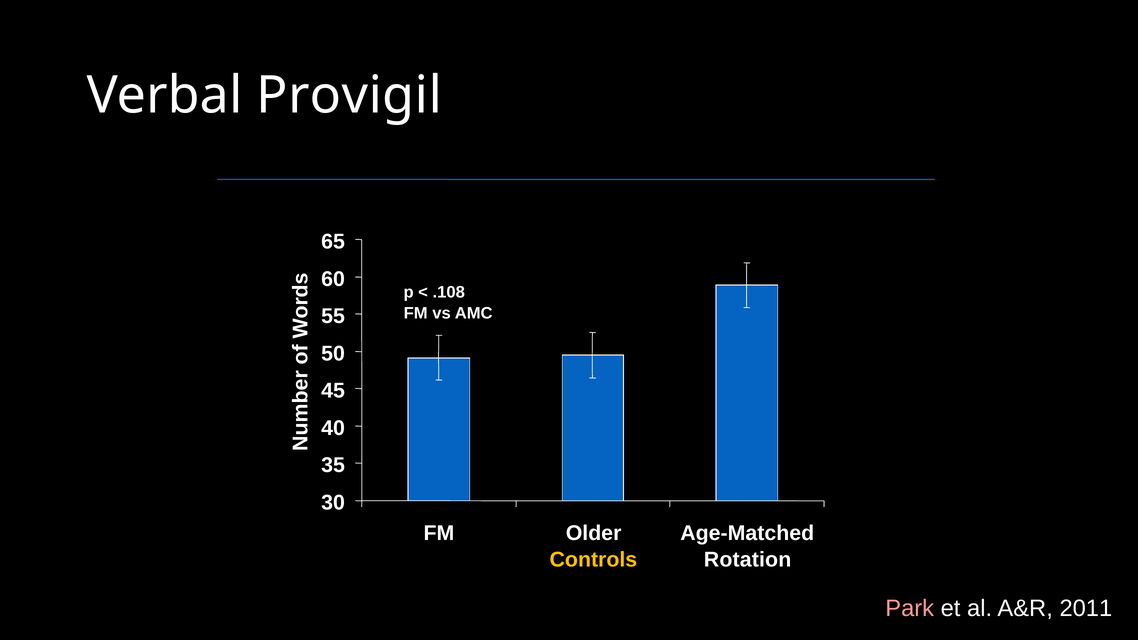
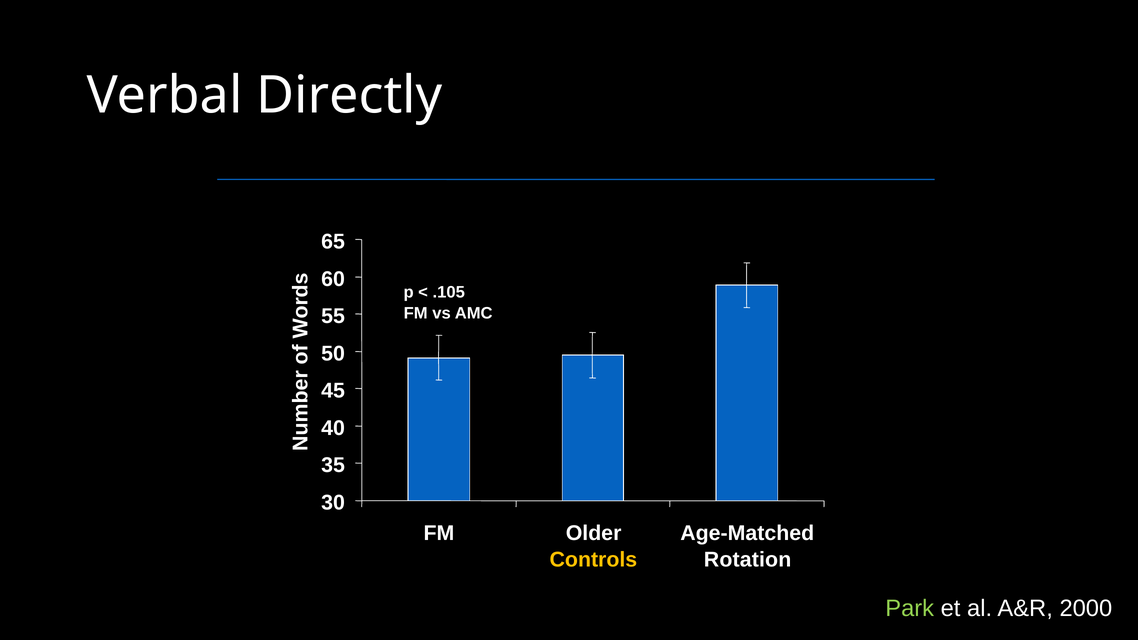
Provigil: Provigil -> Directly
.108: .108 -> .105
Park colour: pink -> light green
2011: 2011 -> 2000
